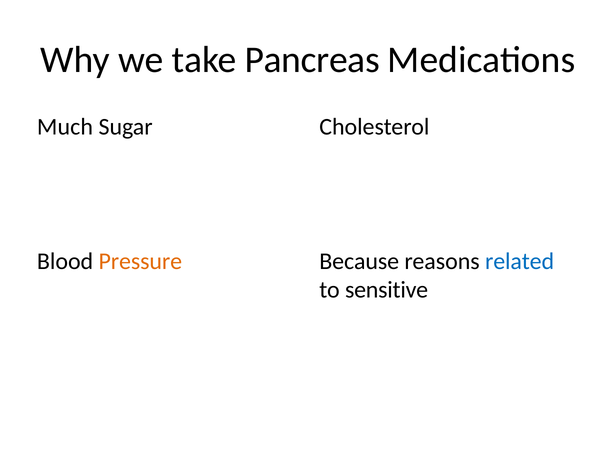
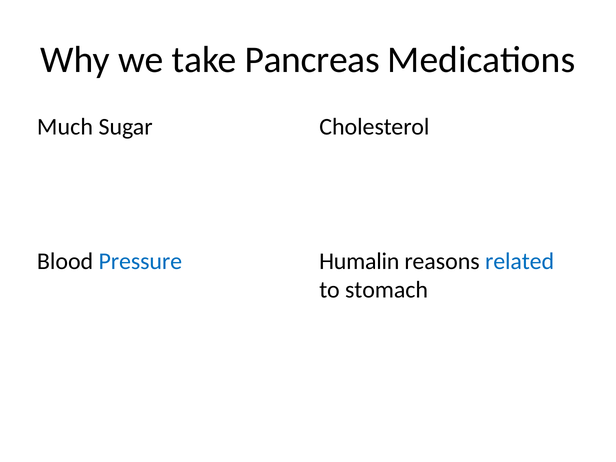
Pressure colour: orange -> blue
Because: Because -> Humalin
sensitive: sensitive -> stomach
